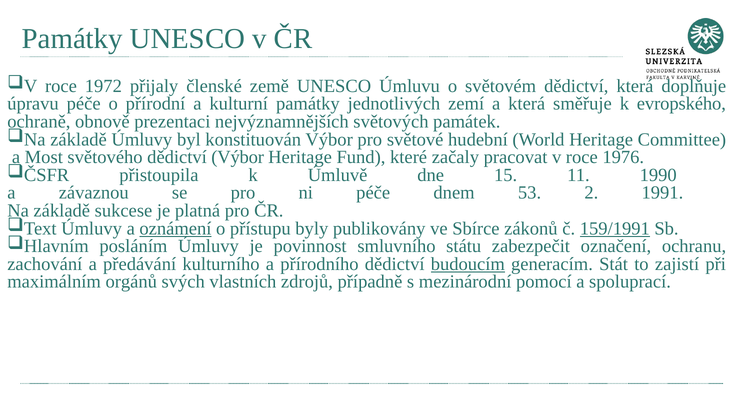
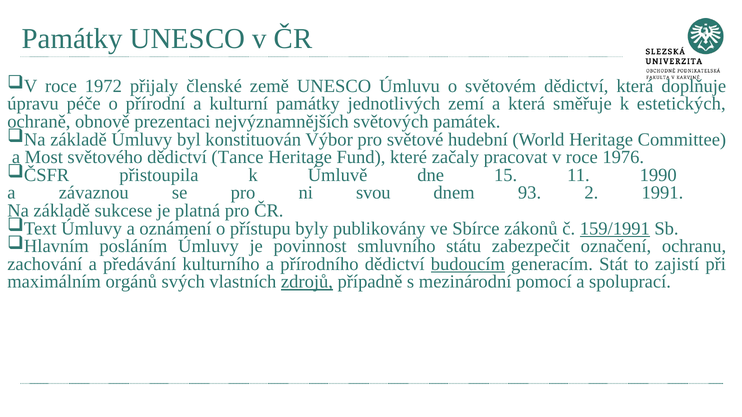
evropského: evropského -> estetických
dědictví Výbor: Výbor -> Tance
ni péče: péče -> svou
53: 53 -> 93
oznámení underline: present -> none
zdrojů underline: none -> present
